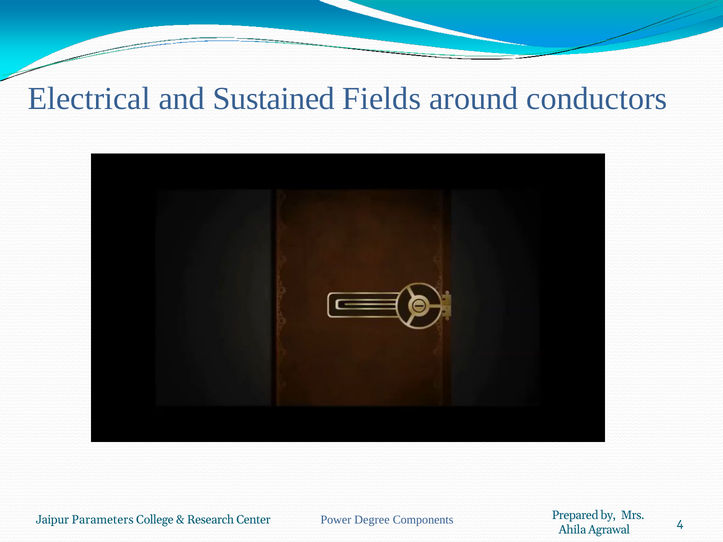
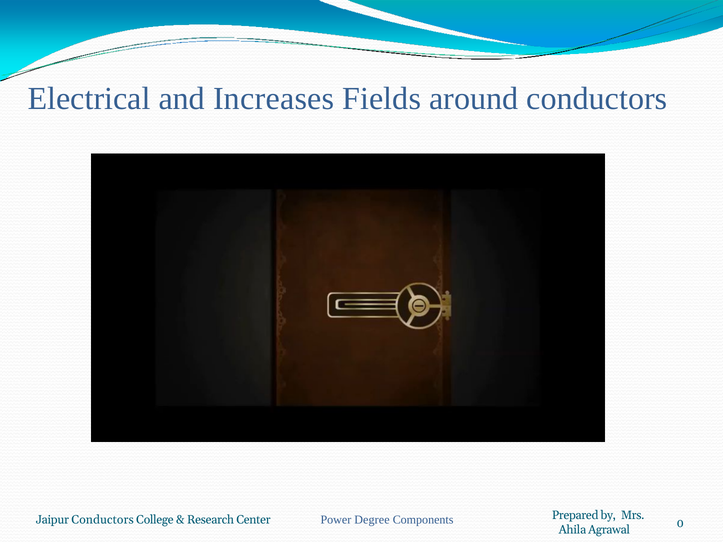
Sustained: Sustained -> Increases
Jaipur Parameters: Parameters -> Conductors
4: 4 -> 0
